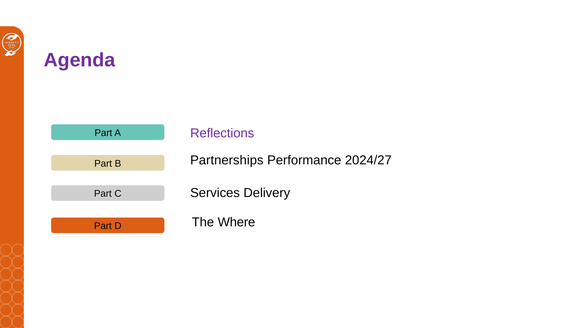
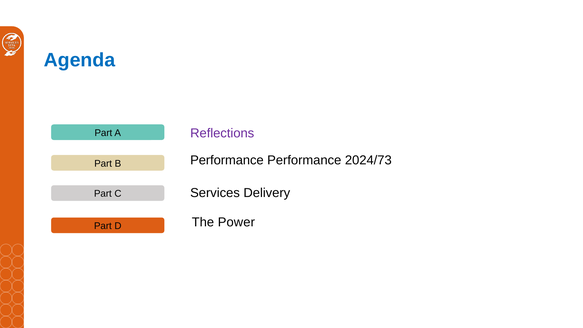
Agenda colour: purple -> blue
Partnerships at (227, 160): Partnerships -> Performance
2024/27: 2024/27 -> 2024/73
Where: Where -> Power
